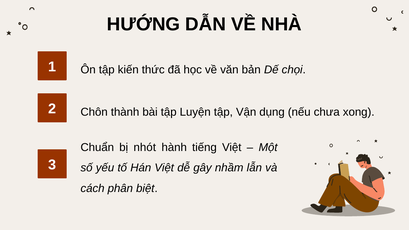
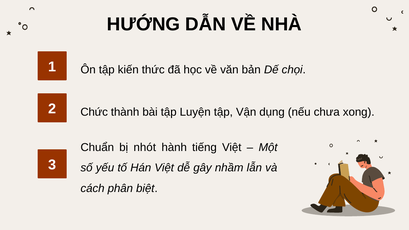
Chôn: Chôn -> Chức
